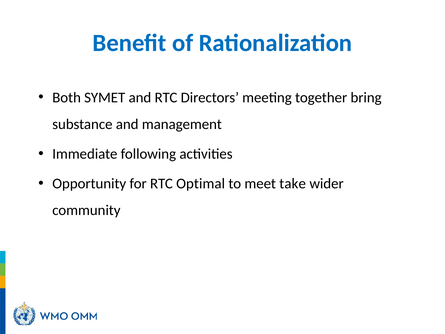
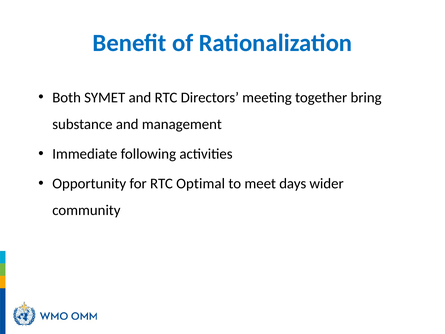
take: take -> days
